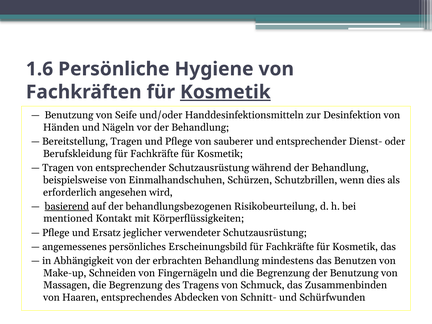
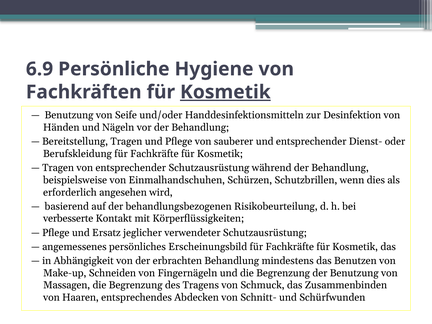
1.6: 1.6 -> 6.9
basierend underline: present -> none
mentioned: mentioned -> verbesserte
